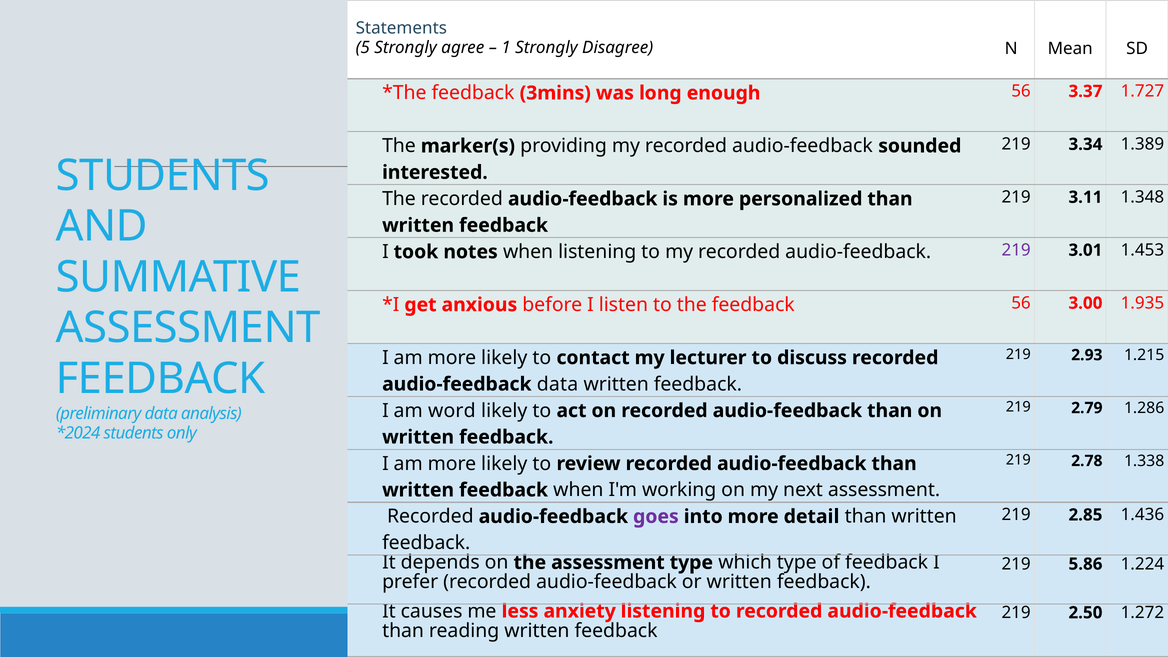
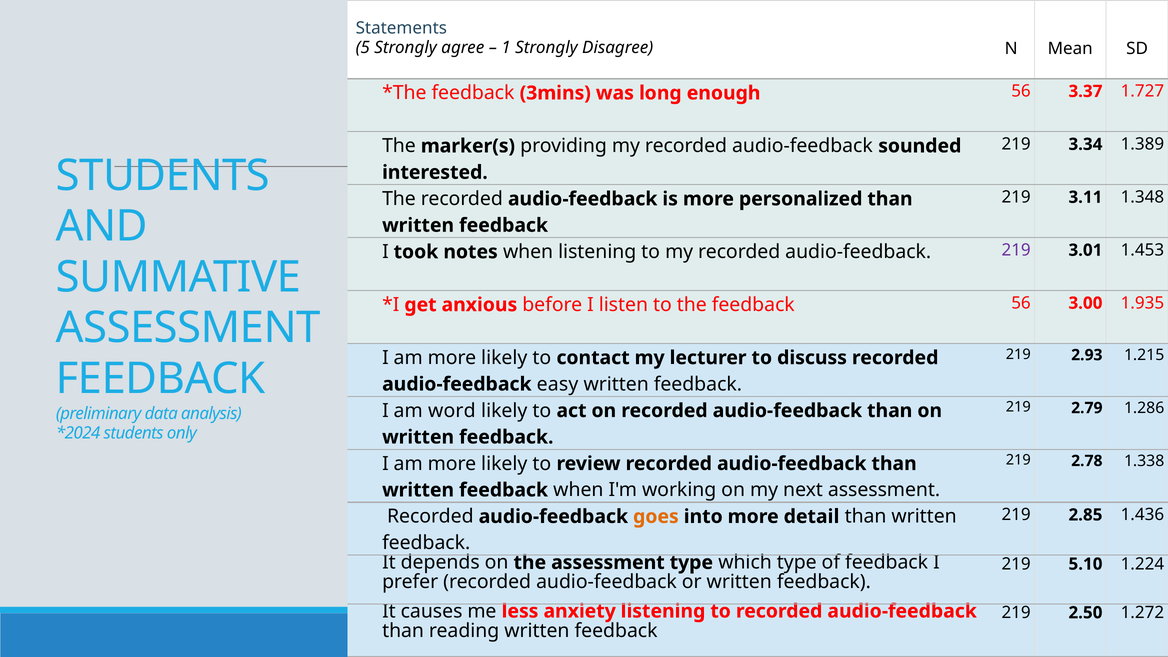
data at (558, 384): data -> easy
goes colour: purple -> orange
5.86: 5.86 -> 5.10
